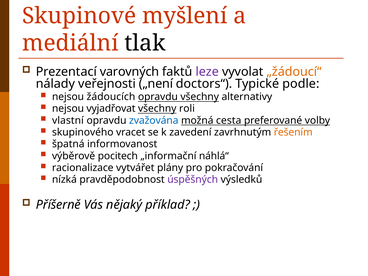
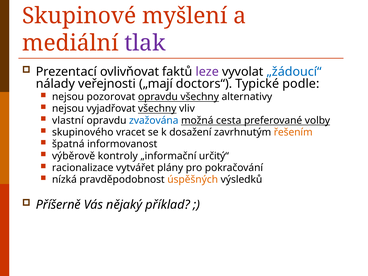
tlak colour: black -> purple
varovných: varovných -> ovlivňovat
„žádoucí“ colour: orange -> blue
„není: „není -> „mají
žádoucích: žádoucích -> pozorovat
roli: roli -> vliv
zavedení: zavedení -> dosažení
pocitech: pocitech -> kontroly
náhlá“: náhlá“ -> určitý“
úspěšných colour: purple -> orange
